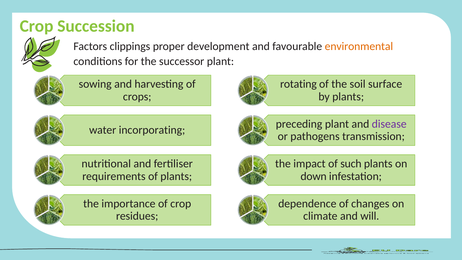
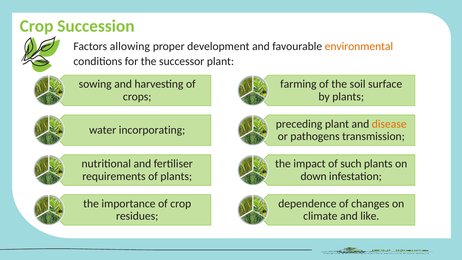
clippings: clippings -> allowing
rotating: rotating -> farming
disease colour: purple -> orange
will: will -> like
